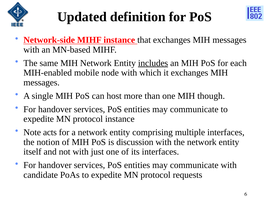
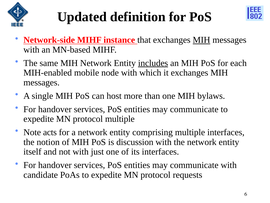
MIH at (201, 40) underline: none -> present
though: though -> bylaws
protocol instance: instance -> multiple
